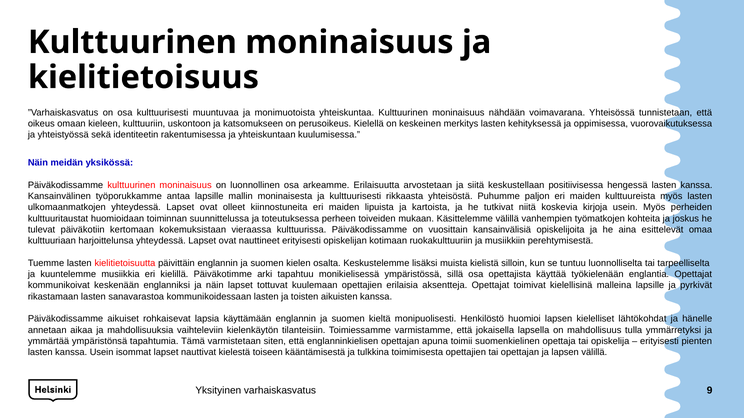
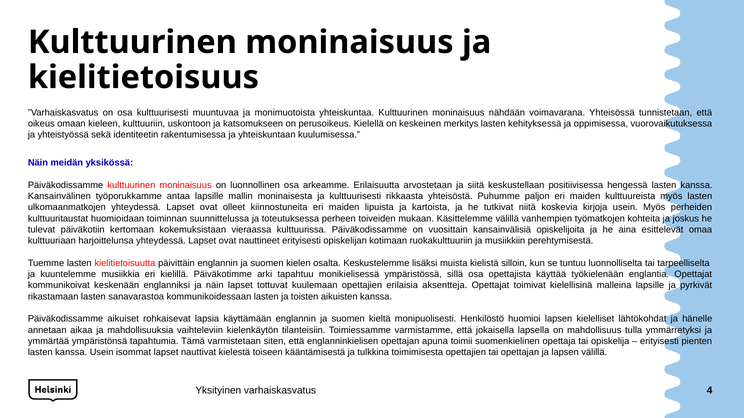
9: 9 -> 4
